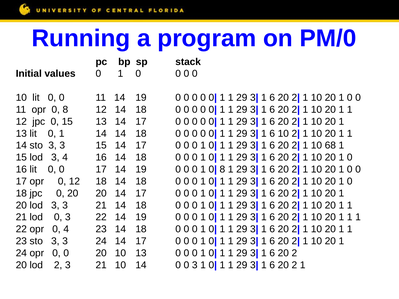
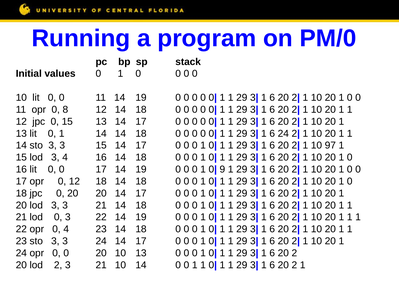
6 10: 10 -> 24
68: 68 -> 97
8 at (222, 170): 8 -> 9
14 0 0 3: 3 -> 1
